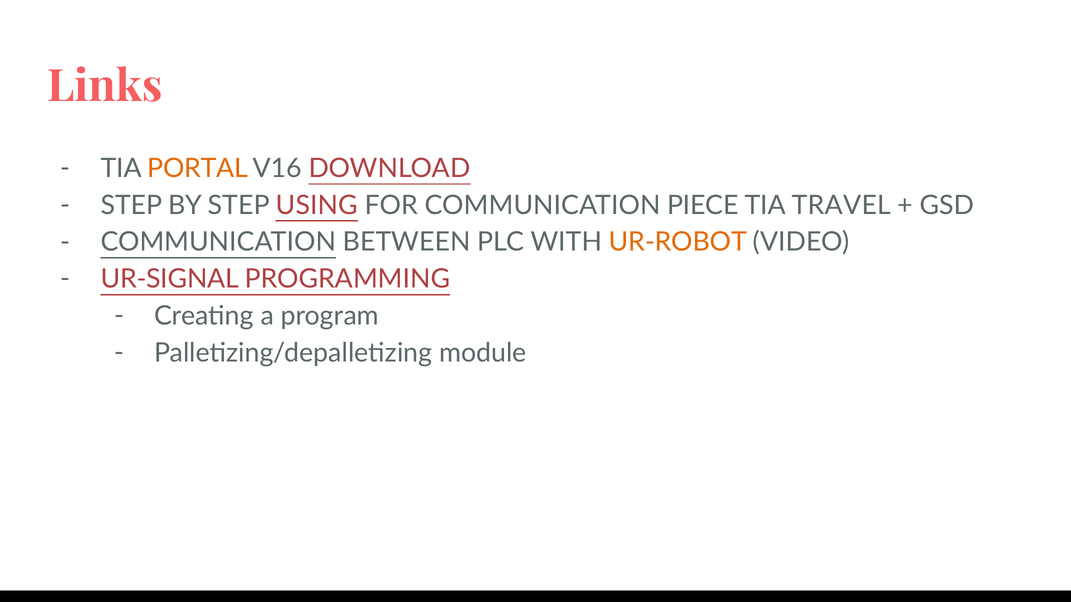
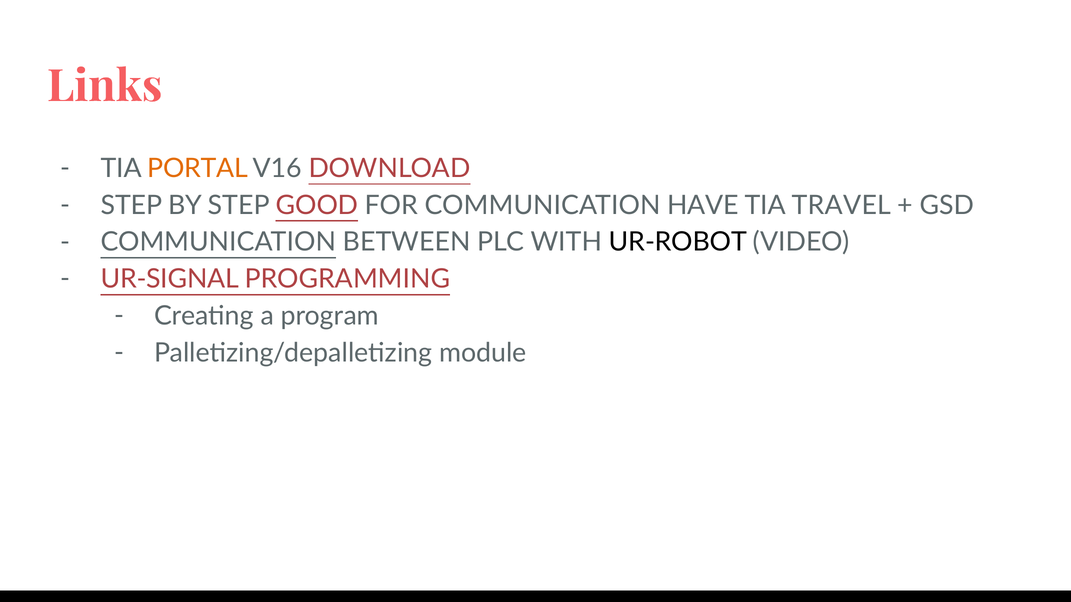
USING: USING -> GOOD
PIECE: PIECE -> HAVE
UR-ROBOT colour: orange -> black
